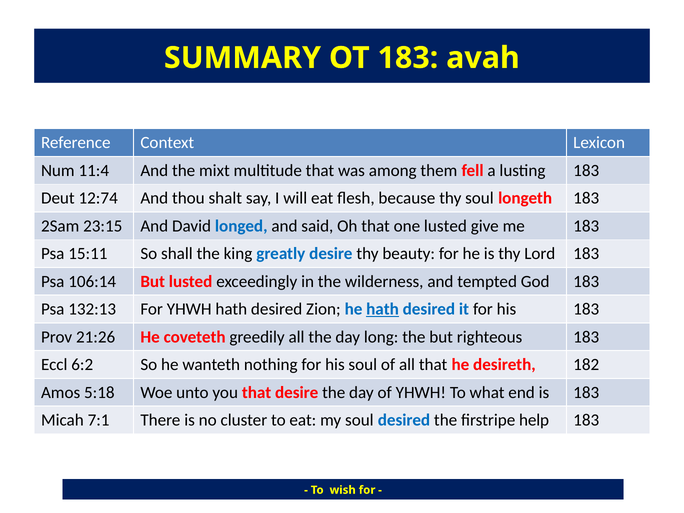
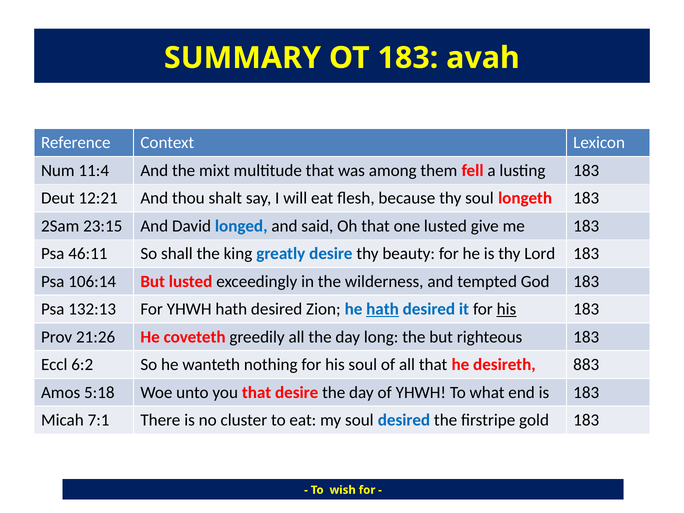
12:74: 12:74 -> 12:21
15:11: 15:11 -> 46:11
his at (506, 309) underline: none -> present
182: 182 -> 883
help: help -> gold
